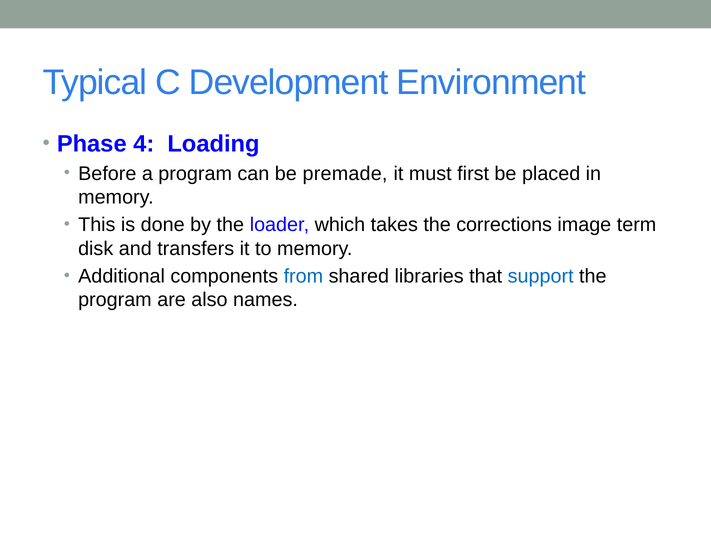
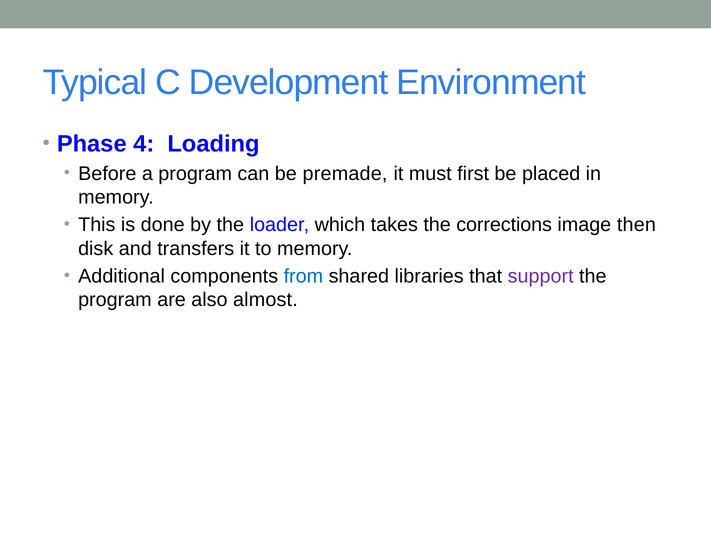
term: term -> then
support colour: blue -> purple
names: names -> almost
